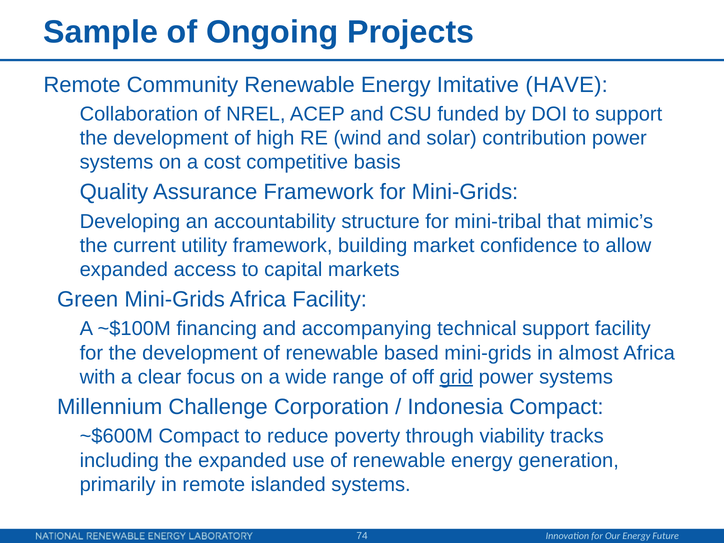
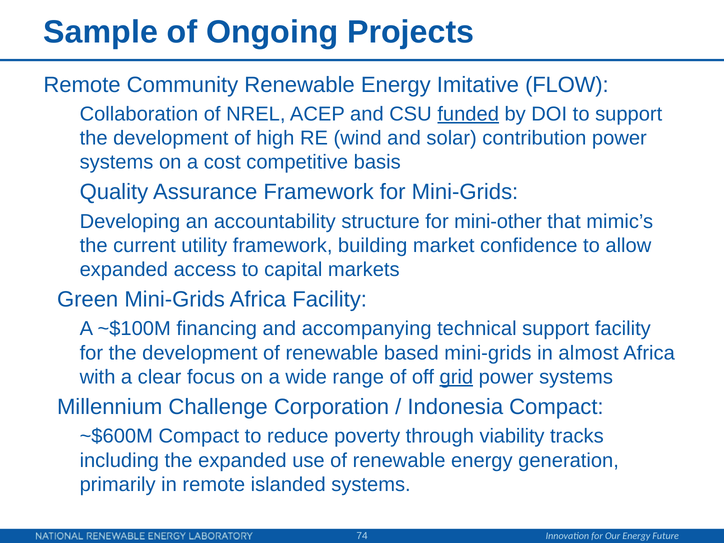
HAVE: HAVE -> FLOW
funded underline: none -> present
mini-tribal: mini-tribal -> mini-other
